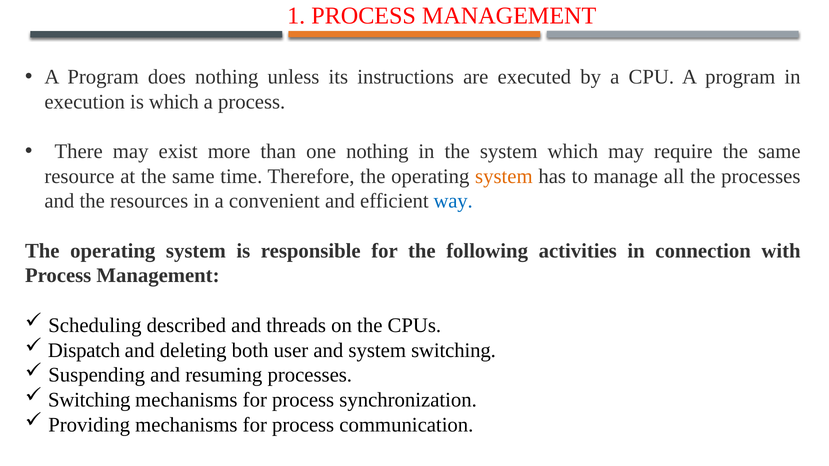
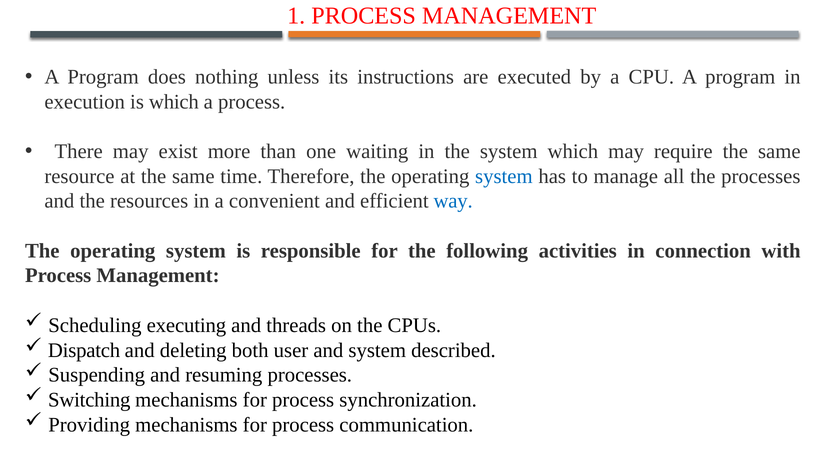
one nothing: nothing -> waiting
system at (504, 176) colour: orange -> blue
described: described -> executing
system switching: switching -> described
